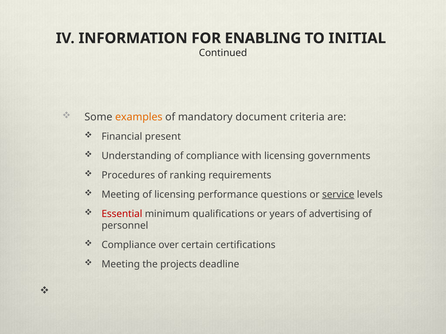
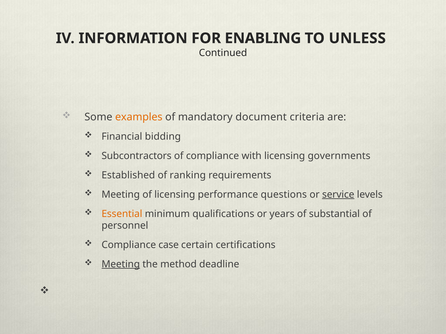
INITIAL: INITIAL -> UNLESS
present: present -> bidding
Understanding: Understanding -> Subcontractors
Procedures: Procedures -> Established
Essential colour: red -> orange
advertising: advertising -> substantial
over: over -> case
Meeting at (121, 265) underline: none -> present
projects: projects -> method
